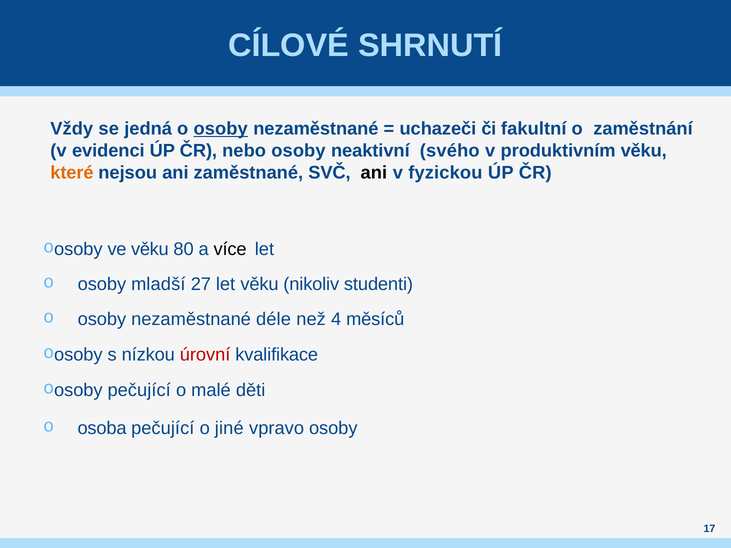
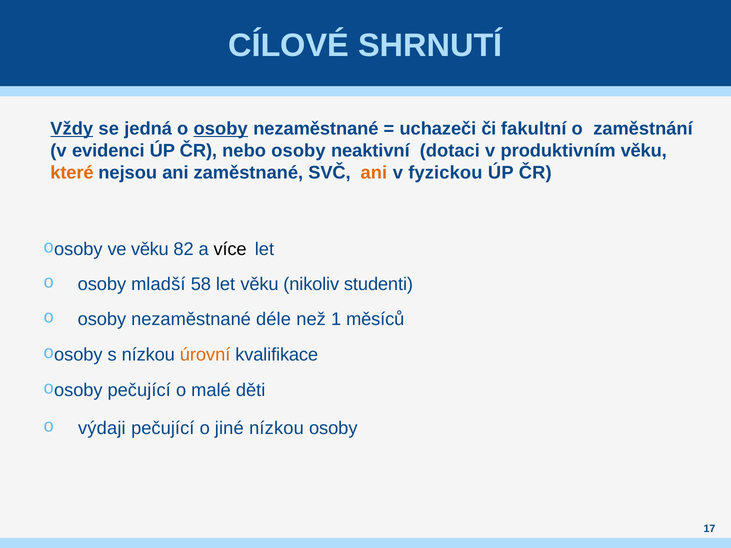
Vždy underline: none -> present
svého: svého -> dotaci
ani at (374, 173) colour: black -> orange
80: 80 -> 82
27: 27 -> 58
4: 4 -> 1
úrovní colour: red -> orange
osoba: osoba -> výdaji
jiné vpravo: vpravo -> nízkou
